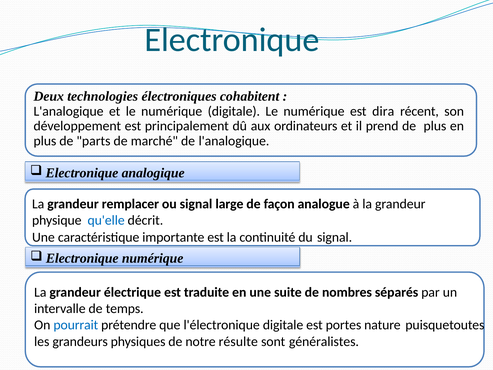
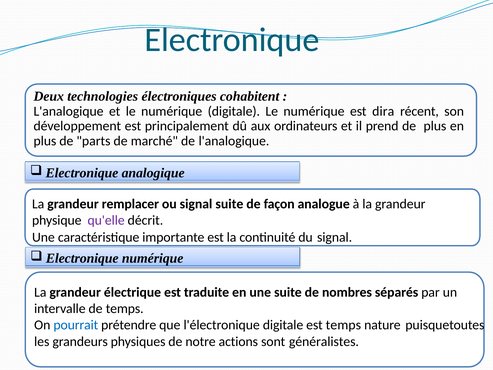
signal large: large -> suite
qu'elle colour: blue -> purple
est portes: portes -> temps
résulte: résulte -> actions
